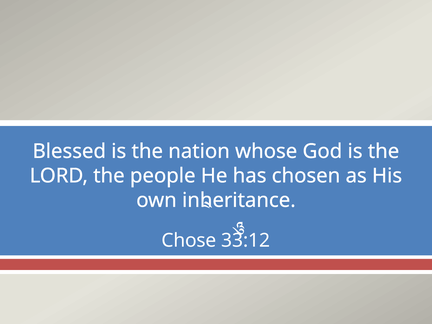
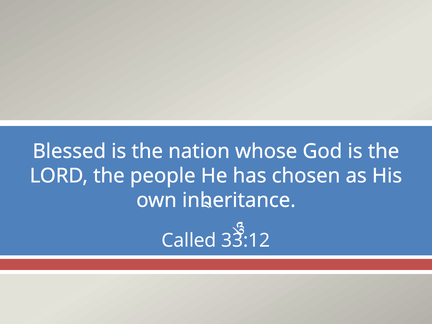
Chose: Chose -> Called
